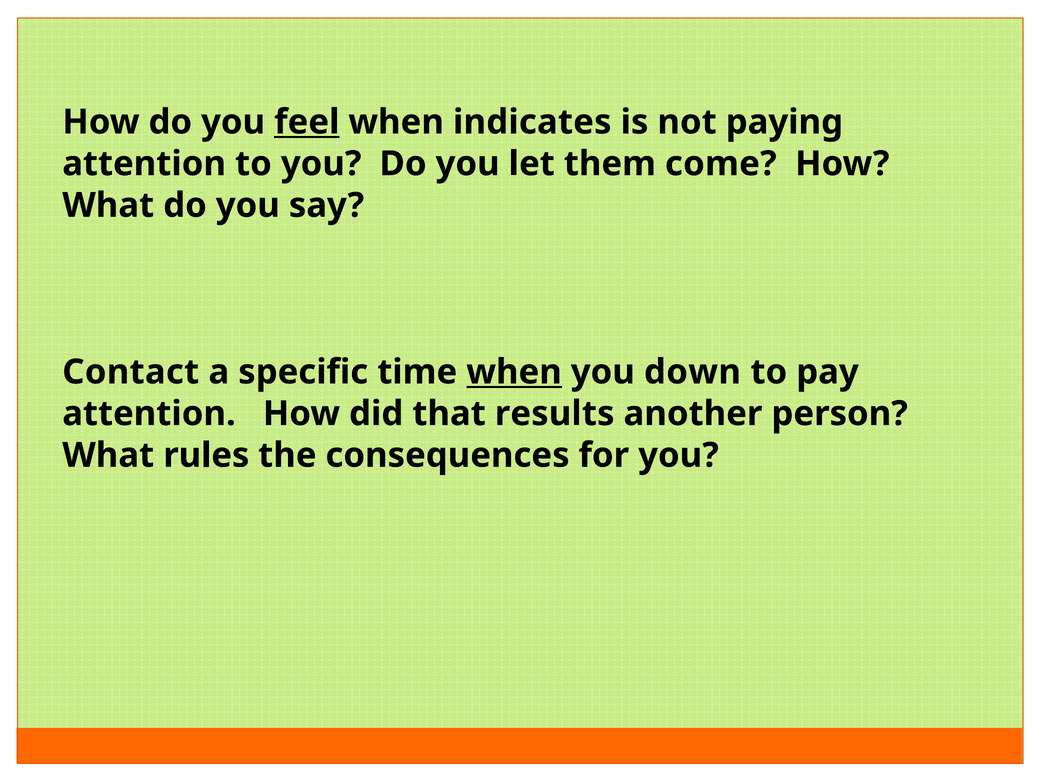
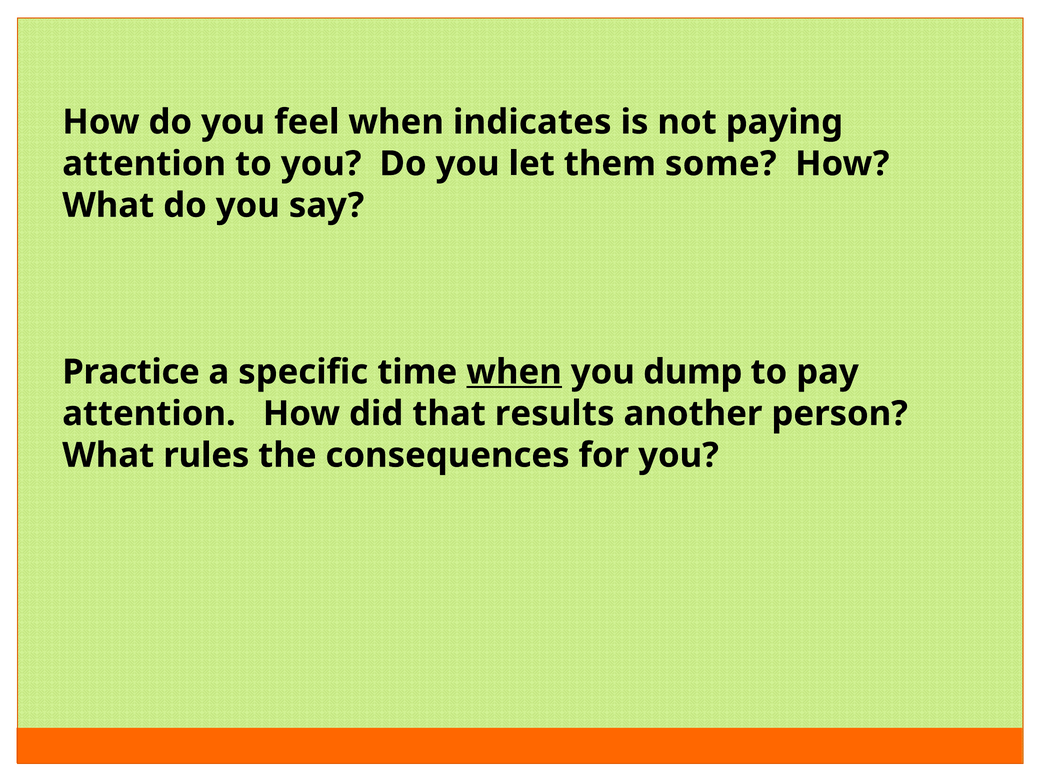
feel underline: present -> none
come: come -> some
Contact: Contact -> Practice
down: down -> dump
